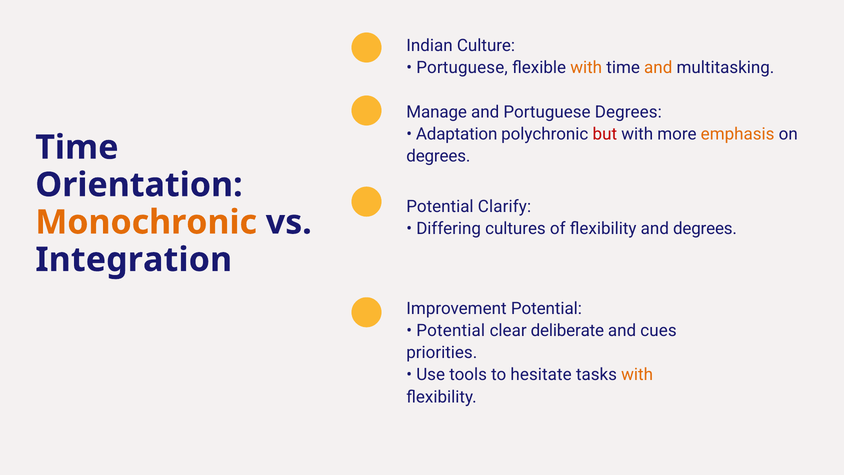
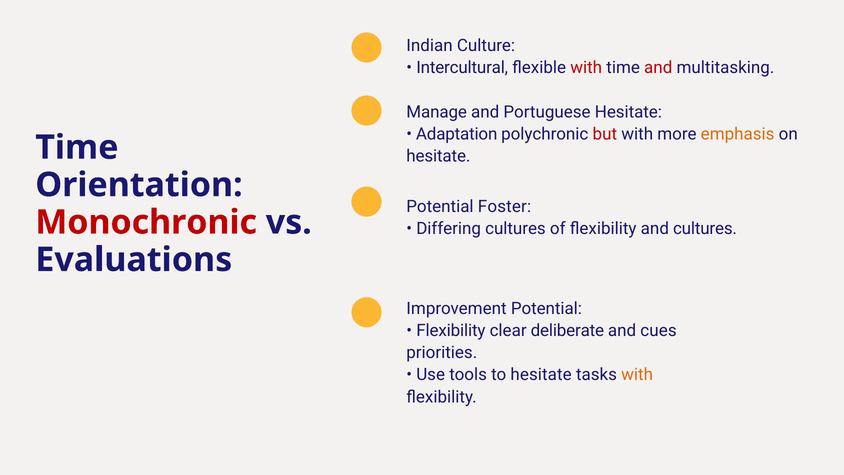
Portuguese at (462, 68): Portuguese -> Intercultural
with at (586, 68) colour: orange -> red
and at (658, 68) colour: orange -> red
Portuguese Degrees: Degrees -> Hesitate
degrees at (438, 156): degrees -> hesitate
Clarify: Clarify -> Foster
Monochronic colour: orange -> red
and degrees: degrees -> cultures
Integration: Integration -> Evaluations
Potential at (451, 330): Potential -> Flexibility
